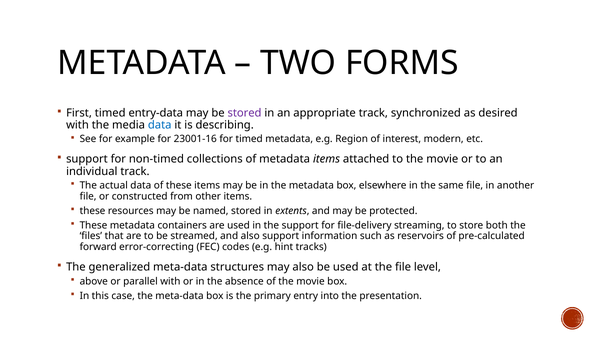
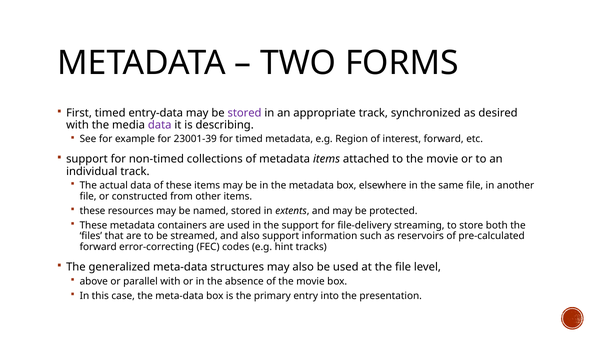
data at (160, 125) colour: blue -> purple
23001-16: 23001-16 -> 23001-39
interest modern: modern -> forward
